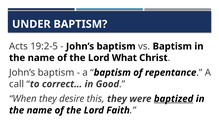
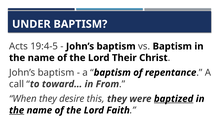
19:2-5: 19:2-5 -> 19:4-5
What: What -> Their
correct…: correct… -> toward…
Good: Good -> From
the at (17, 110) underline: none -> present
